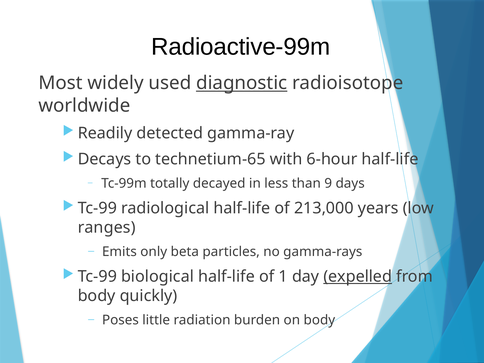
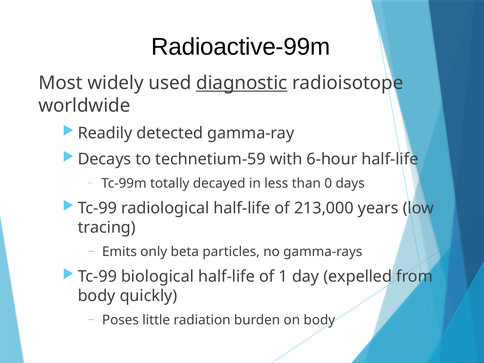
technetium-65: technetium-65 -> technetium-59
9: 9 -> 0
ranges: ranges -> tracing
expelled underline: present -> none
